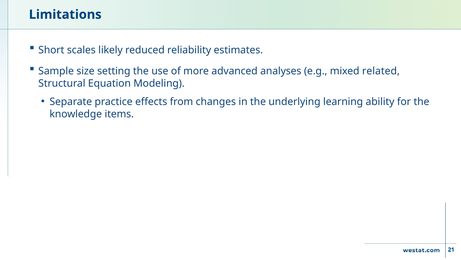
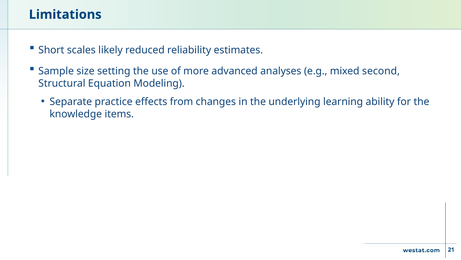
related: related -> second
